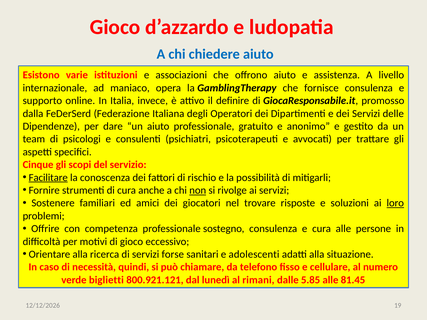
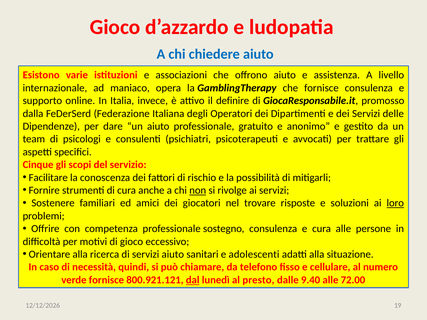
Facilitare underline: present -> none
servizi forse: forse -> aiuto
verde biglietti: biglietti -> fornisce
dal underline: none -> present
rimani: rimani -> presto
5.85: 5.85 -> 9.40
81.45: 81.45 -> 72.00
